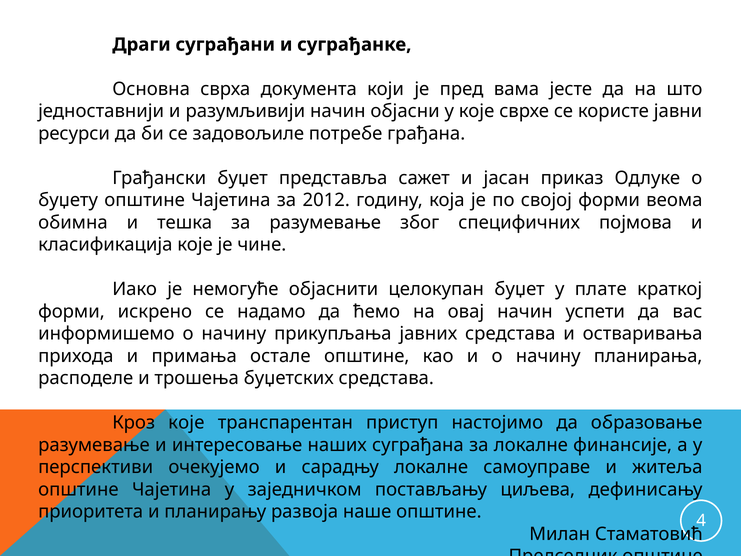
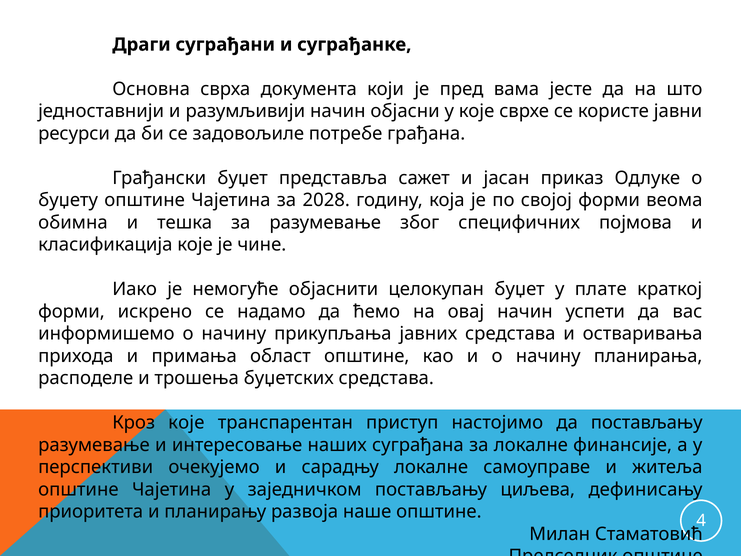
2012: 2012 -> 2028
остале: остале -> област
да образовање: образовање -> постављању
